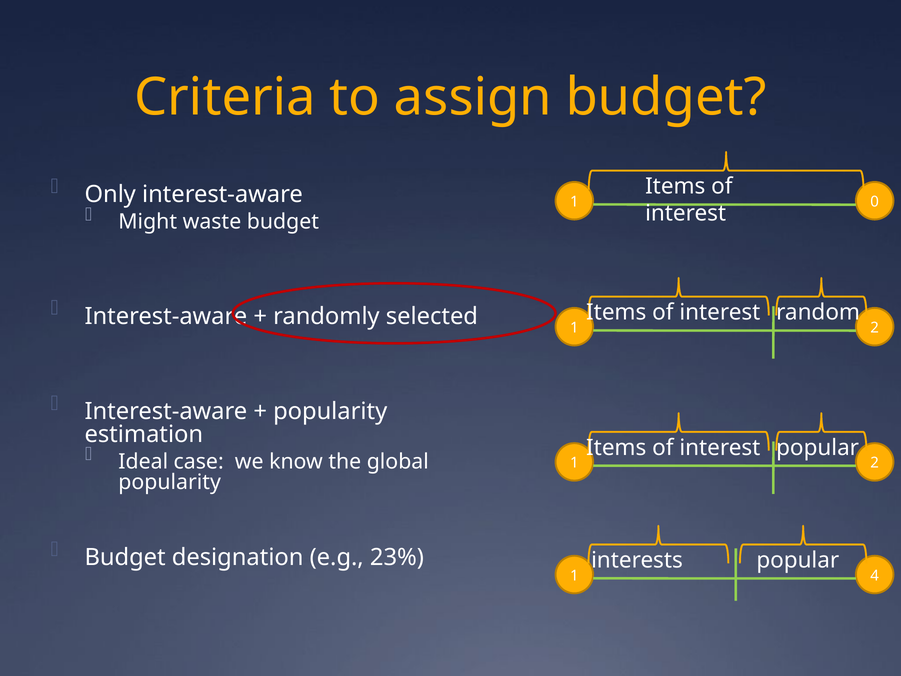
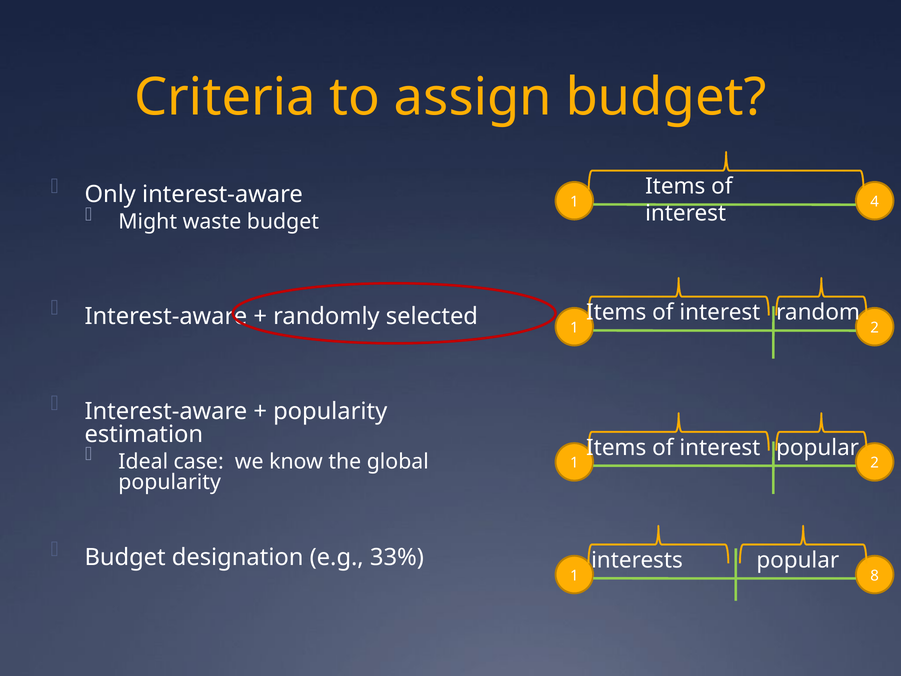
0: 0 -> 4
23%: 23% -> 33%
4: 4 -> 8
